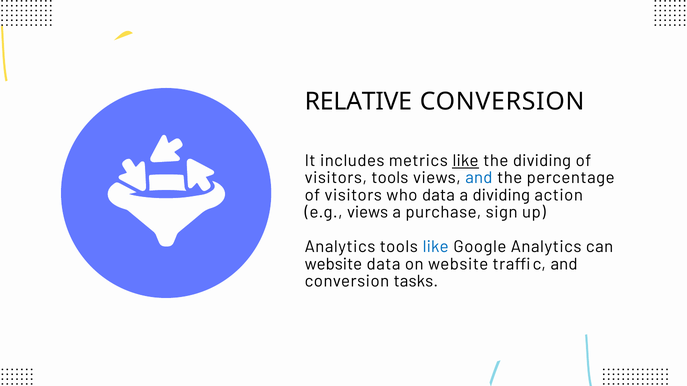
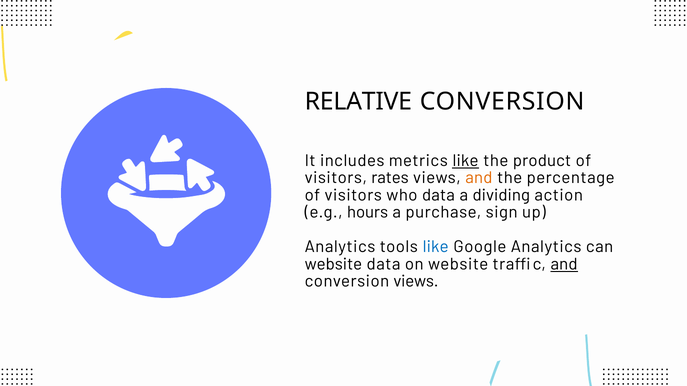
the dividing: dividing -> product
visitors tools: tools -> rates
and at (479, 178) colour: blue -> orange
e.g views: views -> hours
and at (564, 264) underline: none -> present
conversion tasks: tasks -> views
